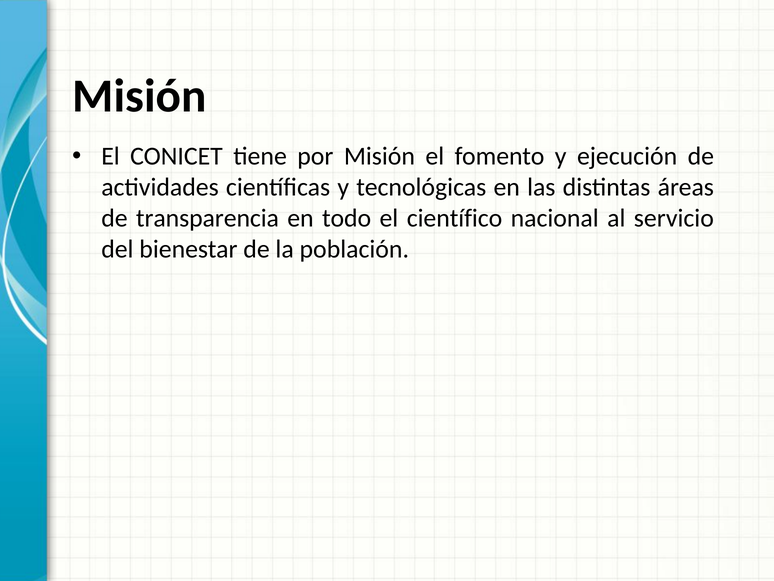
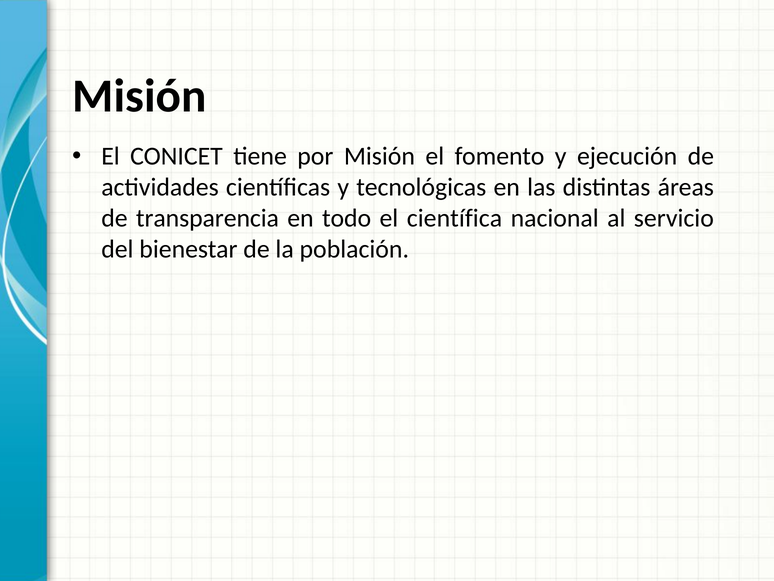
científico: científico -> científica
